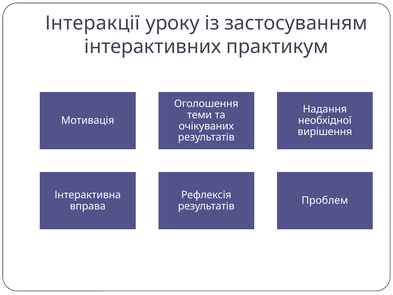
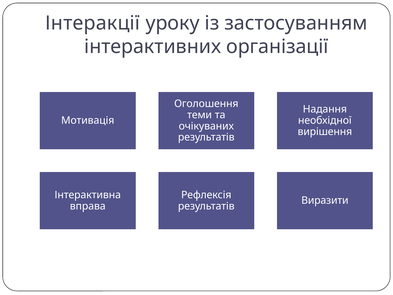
практикум: практикум -> організації
Проблем: Проблем -> Виразити
